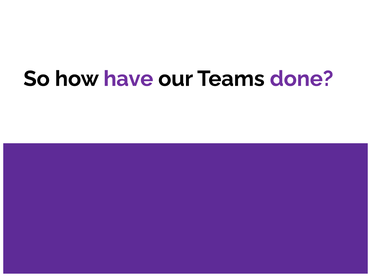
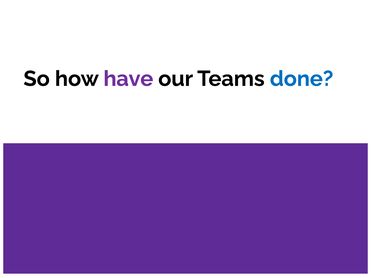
done colour: purple -> blue
